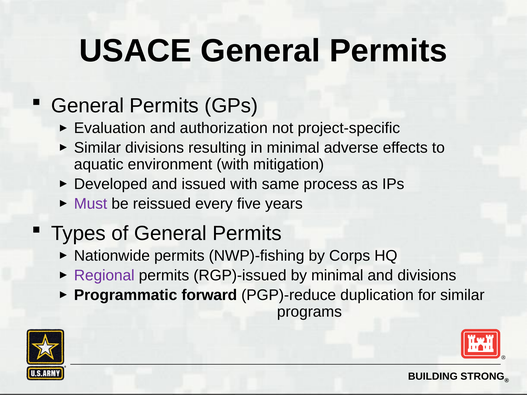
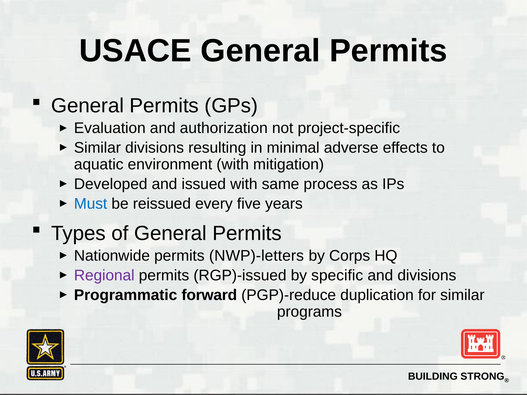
Must colour: purple -> blue
NWP)-fishing: NWP)-fishing -> NWP)-letters
by minimal: minimal -> specific
